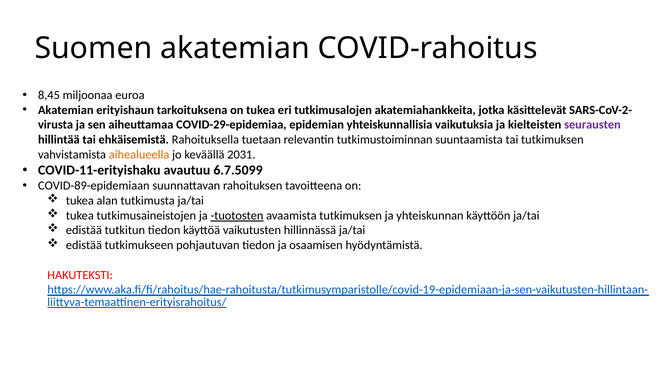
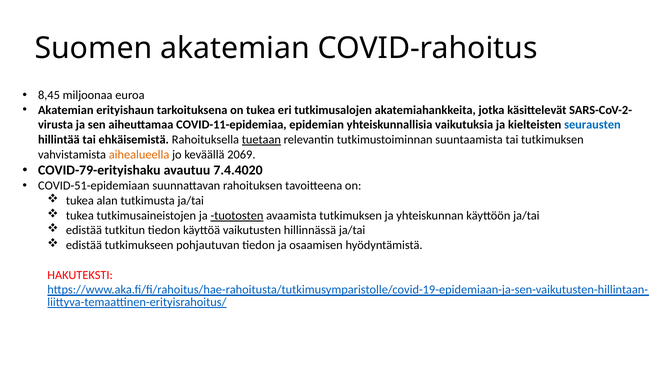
COVID-29-epidemiaa: COVID-29-epidemiaa -> COVID-11-epidemiaa
seurausten colour: purple -> blue
tuetaan underline: none -> present
2031: 2031 -> 2069
COVID-11-erityishaku: COVID-11-erityishaku -> COVID-79-erityishaku
6.7.5099: 6.7.5099 -> 7.4.4020
COVID-89-epidemiaan: COVID-89-epidemiaan -> COVID-51-epidemiaan
